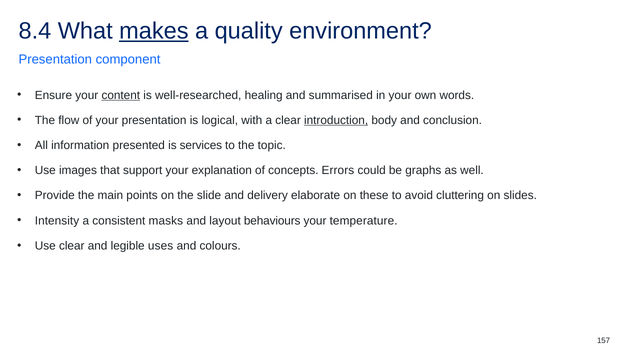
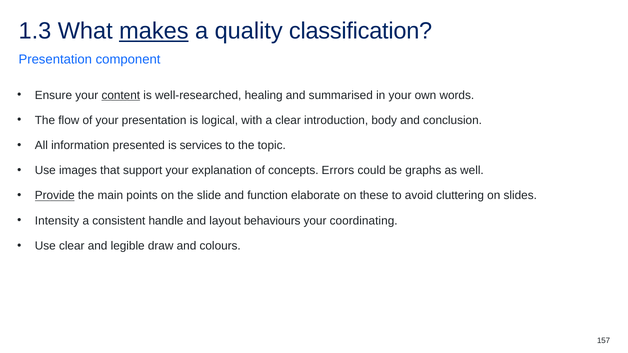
8.4: 8.4 -> 1.3
environment: environment -> classification
introduction underline: present -> none
Provide underline: none -> present
delivery: delivery -> function
masks: masks -> handle
temperature: temperature -> coordinating
uses: uses -> draw
